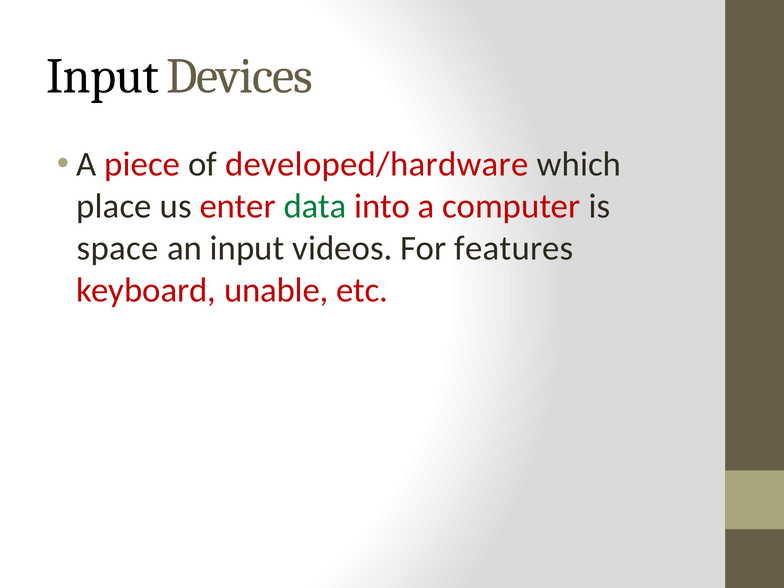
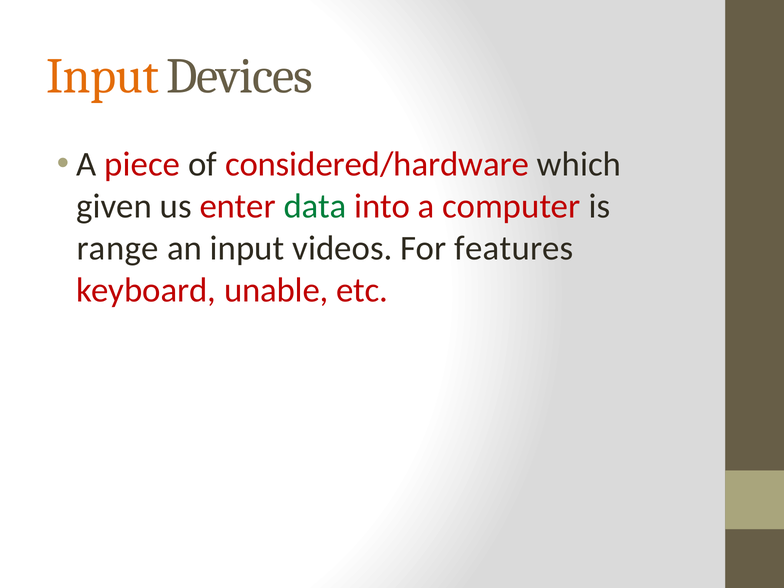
Input at (102, 76) colour: black -> orange
developed/hardware: developed/hardware -> considered/hardware
place: place -> given
space: space -> range
